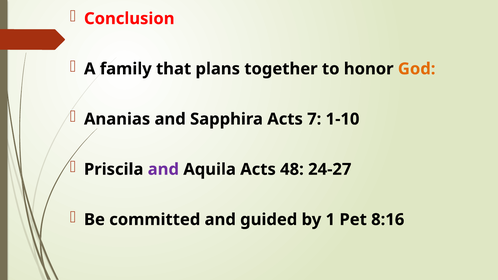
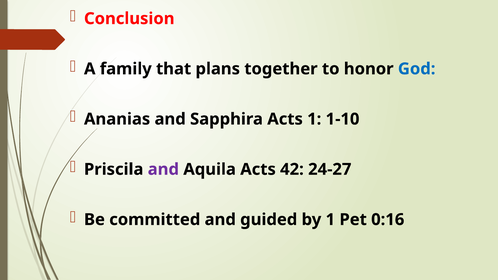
God colour: orange -> blue
Acts 7: 7 -> 1
48: 48 -> 42
8:16: 8:16 -> 0:16
